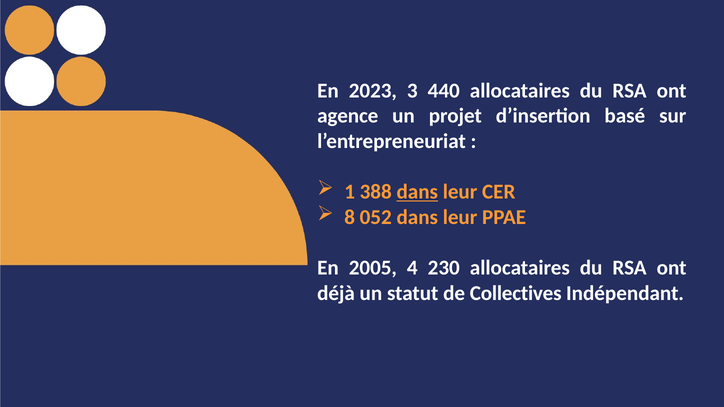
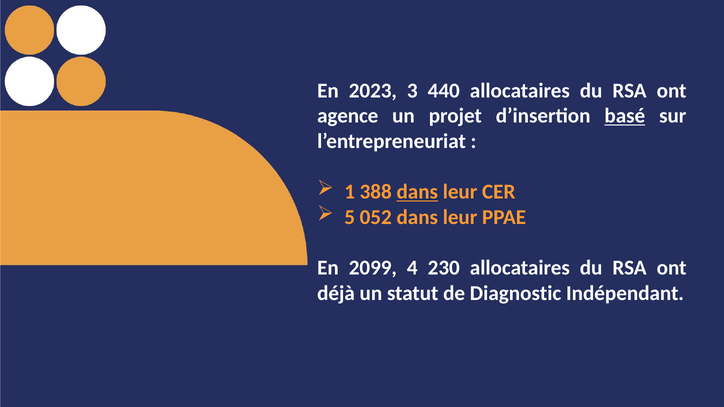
basé underline: none -> present
8: 8 -> 5
2005: 2005 -> 2099
Collectives: Collectives -> Diagnostic
